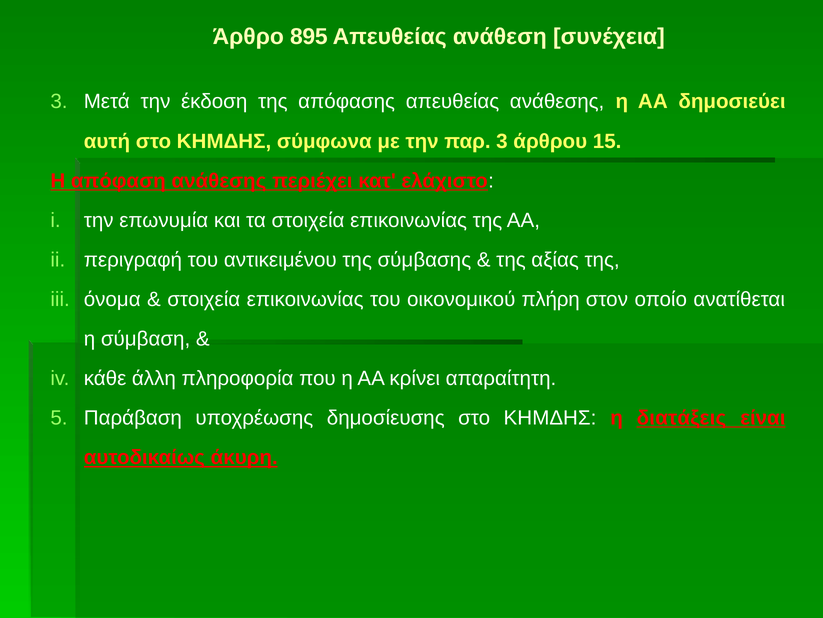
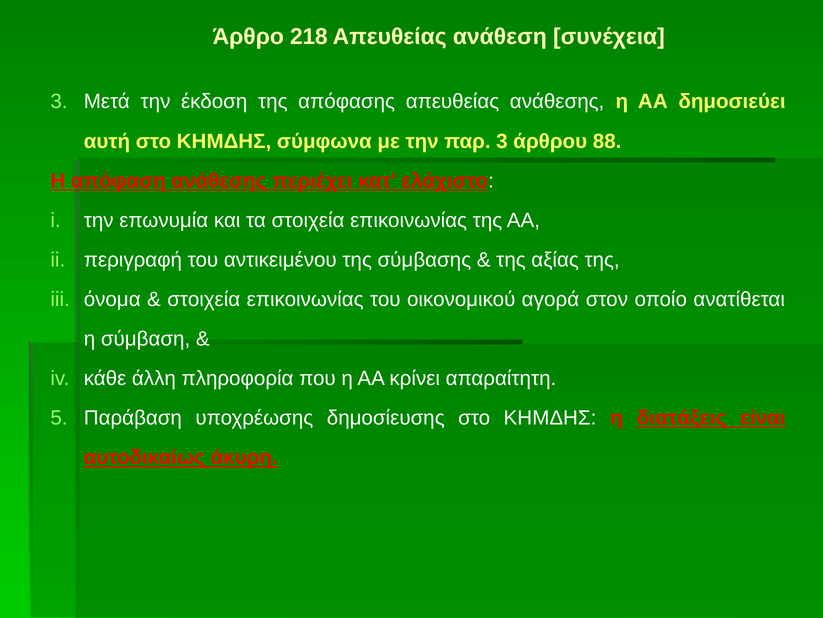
895: 895 -> 218
15: 15 -> 88
πλήρη: πλήρη -> αγορά
